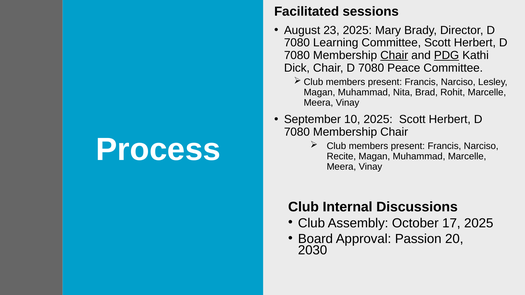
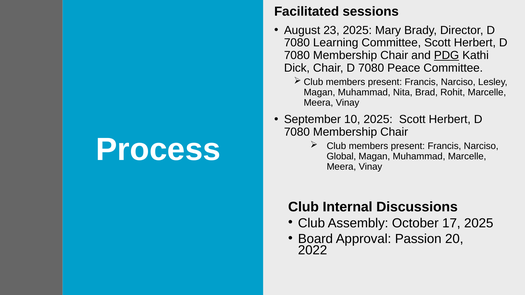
Chair at (394, 55) underline: present -> none
Recite: Recite -> Global
2030: 2030 -> 2022
